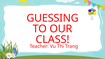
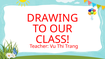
GUESSING: GUESSING -> DRAWING
